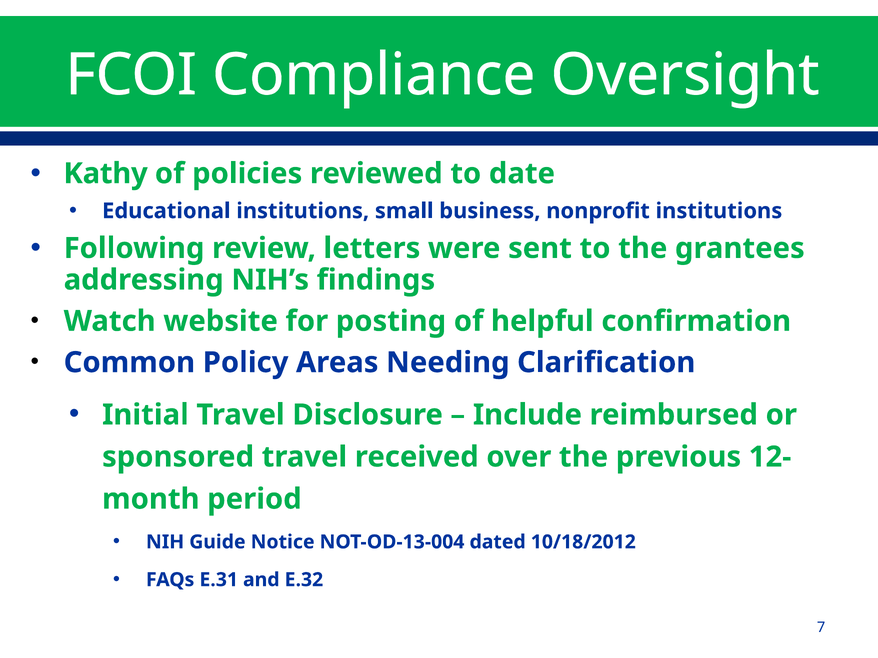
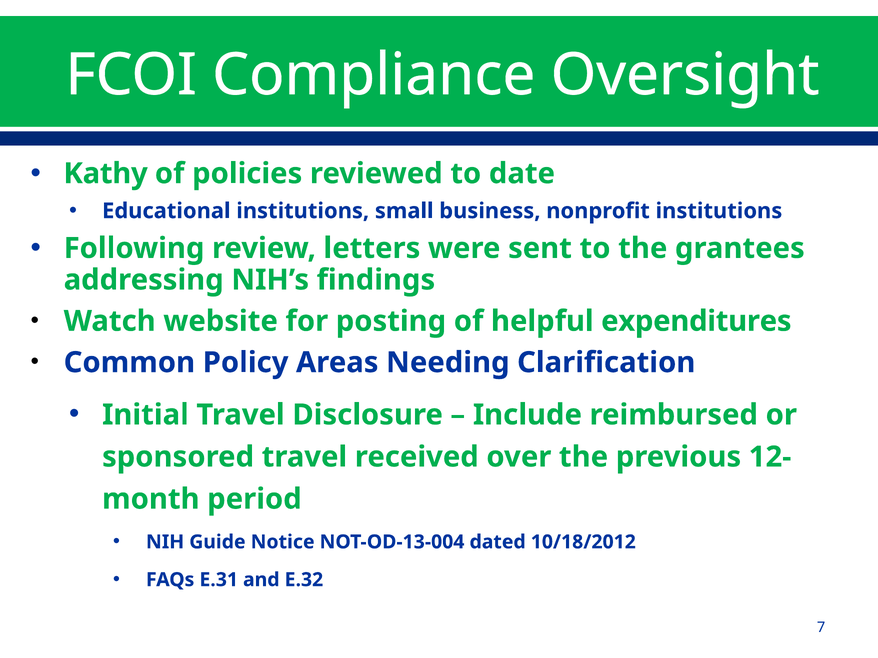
confirmation: confirmation -> expenditures
